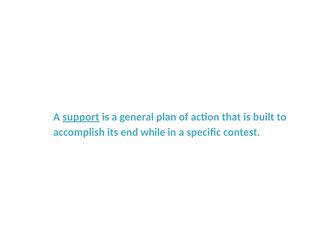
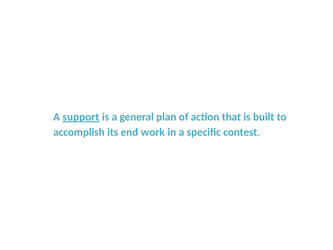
while: while -> work
